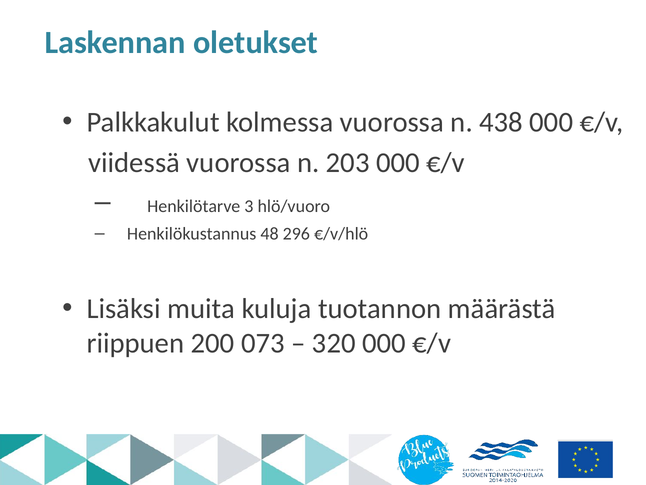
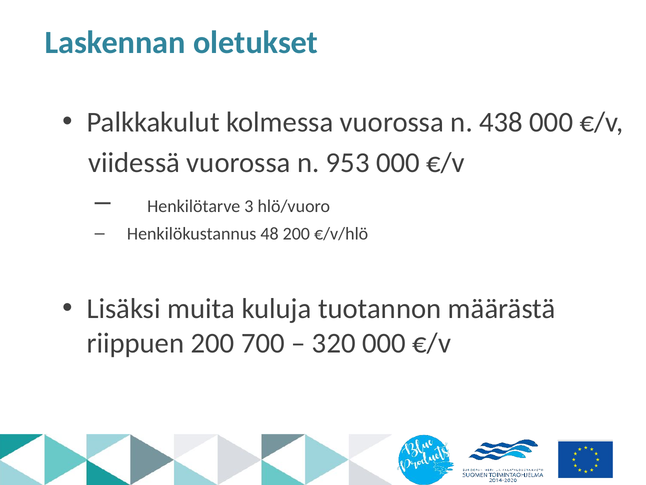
203: 203 -> 953
48 296: 296 -> 200
073: 073 -> 700
